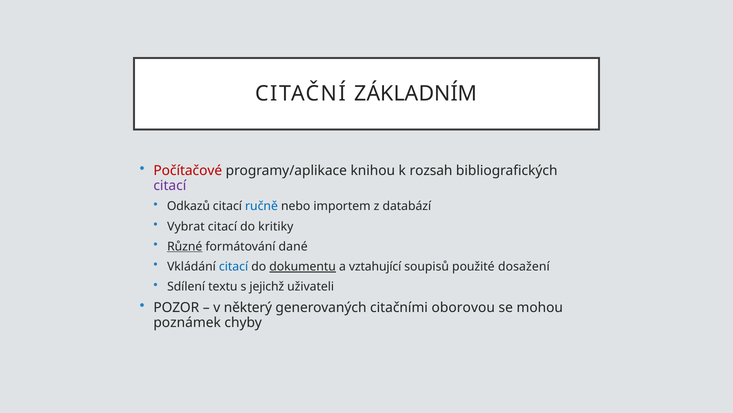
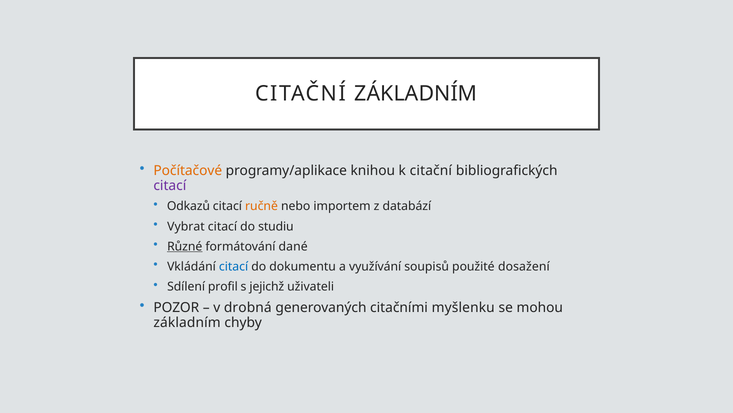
Počítačové colour: red -> orange
k rozsah: rozsah -> citační
ručně colour: blue -> orange
kritiky: kritiky -> studiu
dokumentu underline: present -> none
vztahující: vztahující -> využívání
textu: textu -> profil
některý: některý -> drobná
oborovou: oborovou -> myšlenku
poznámek at (187, 322): poznámek -> základním
